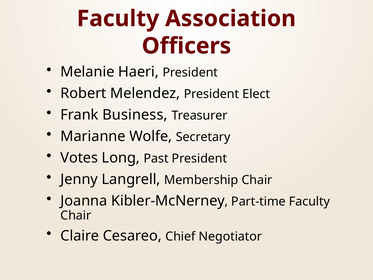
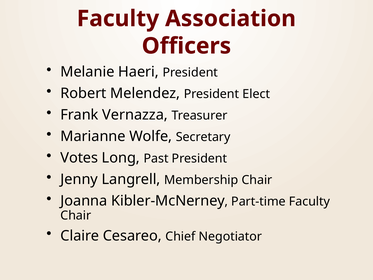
Business: Business -> Vernazza
